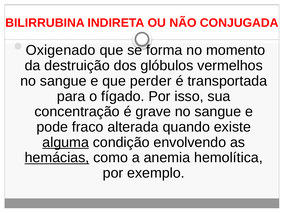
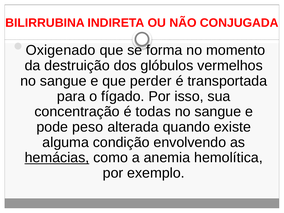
grave: grave -> todas
fraco: fraco -> peso
alguma underline: present -> none
